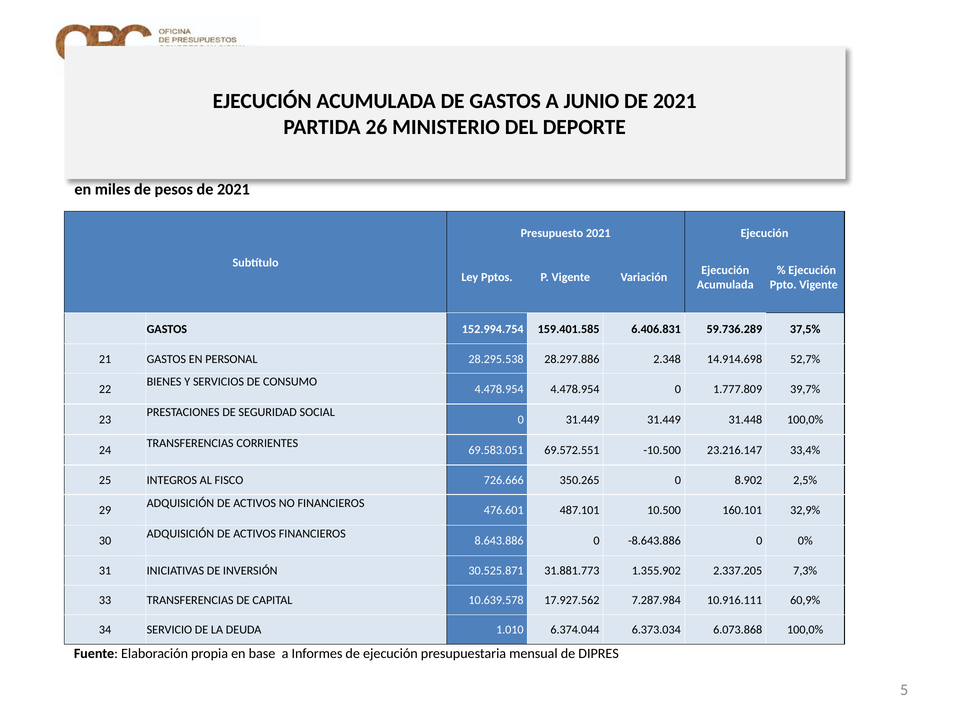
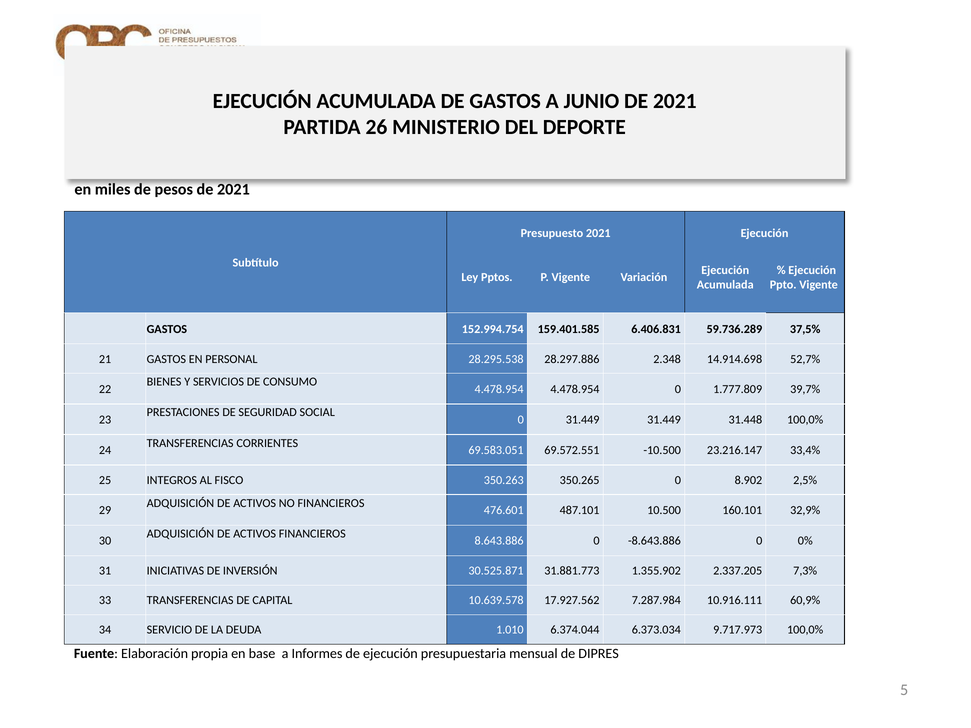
726.666: 726.666 -> 350.263
6.073.868: 6.073.868 -> 9.717.973
